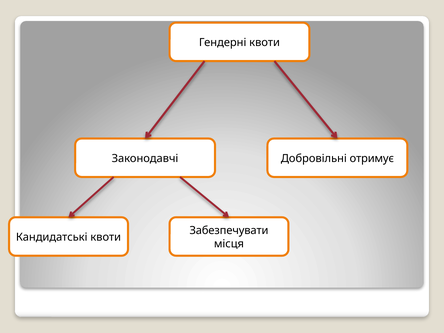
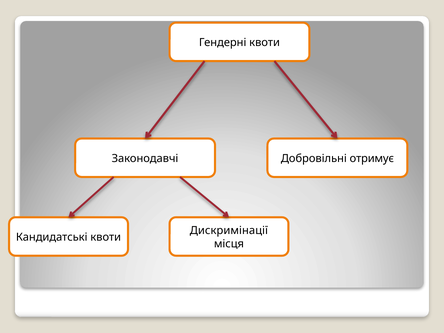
Забезпечувати: Забезпечувати -> Дискримінації
